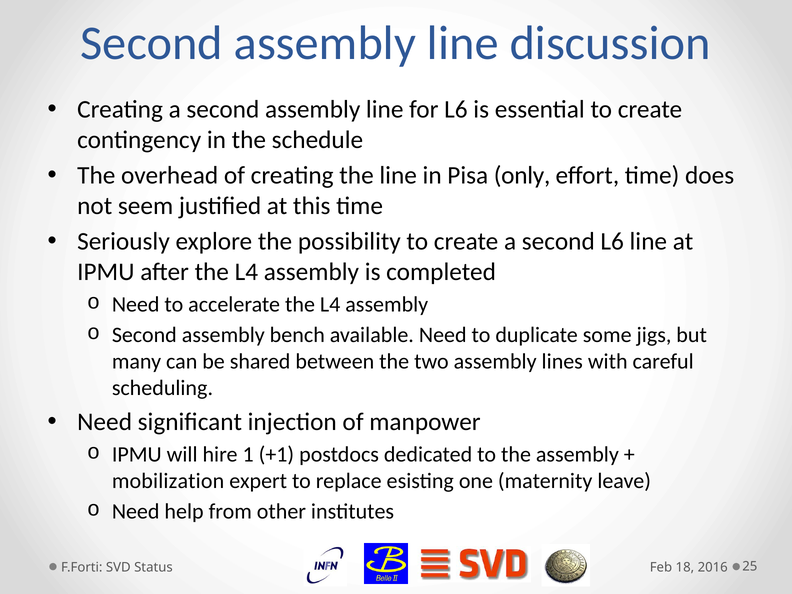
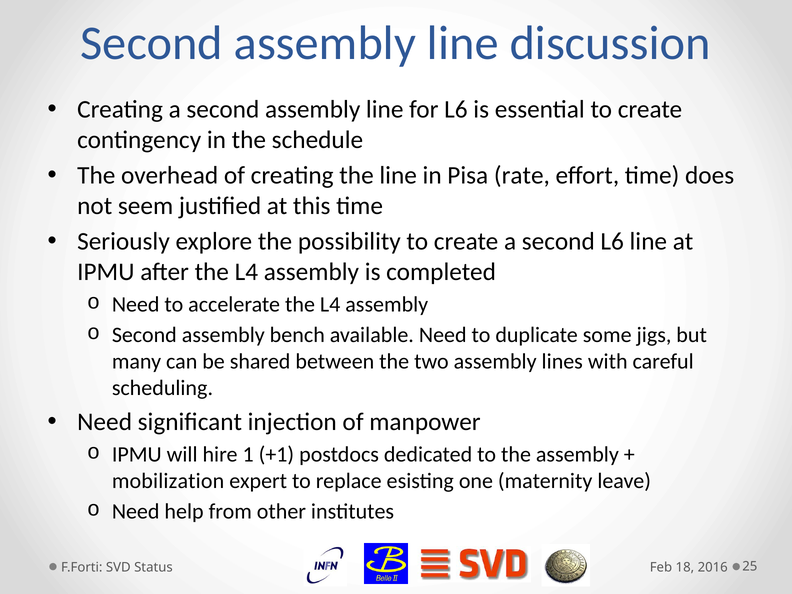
only: only -> rate
